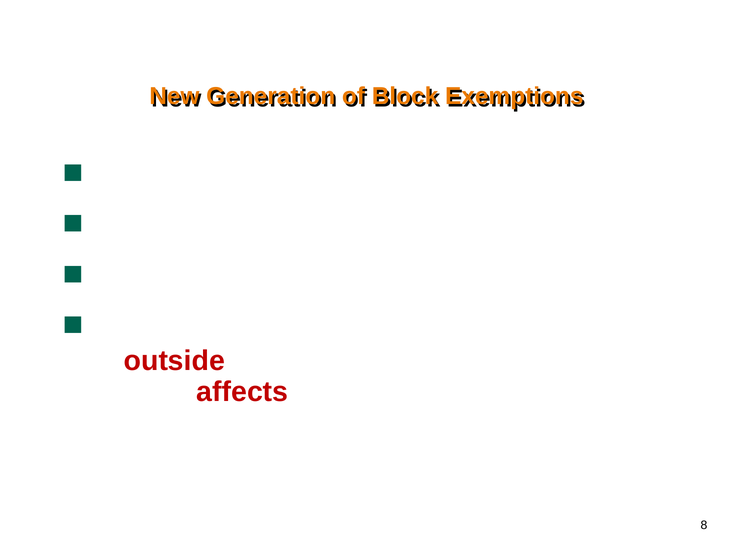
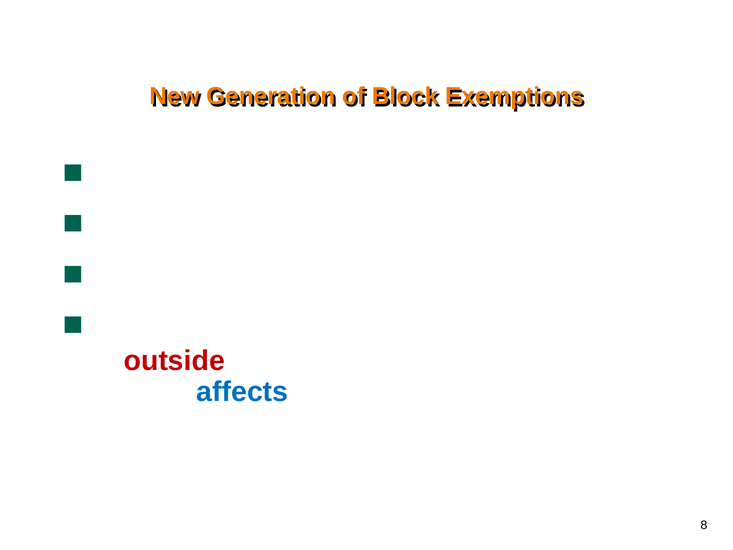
affects colour: red -> blue
